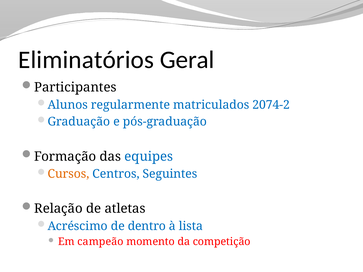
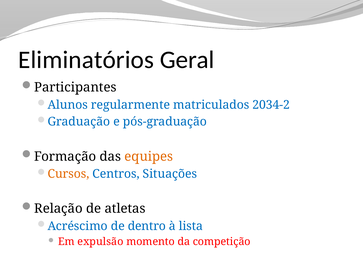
2074-2: 2074-2 -> 2034-2
equipes colour: blue -> orange
Seguintes: Seguintes -> Situações
campeão: campeão -> expulsão
